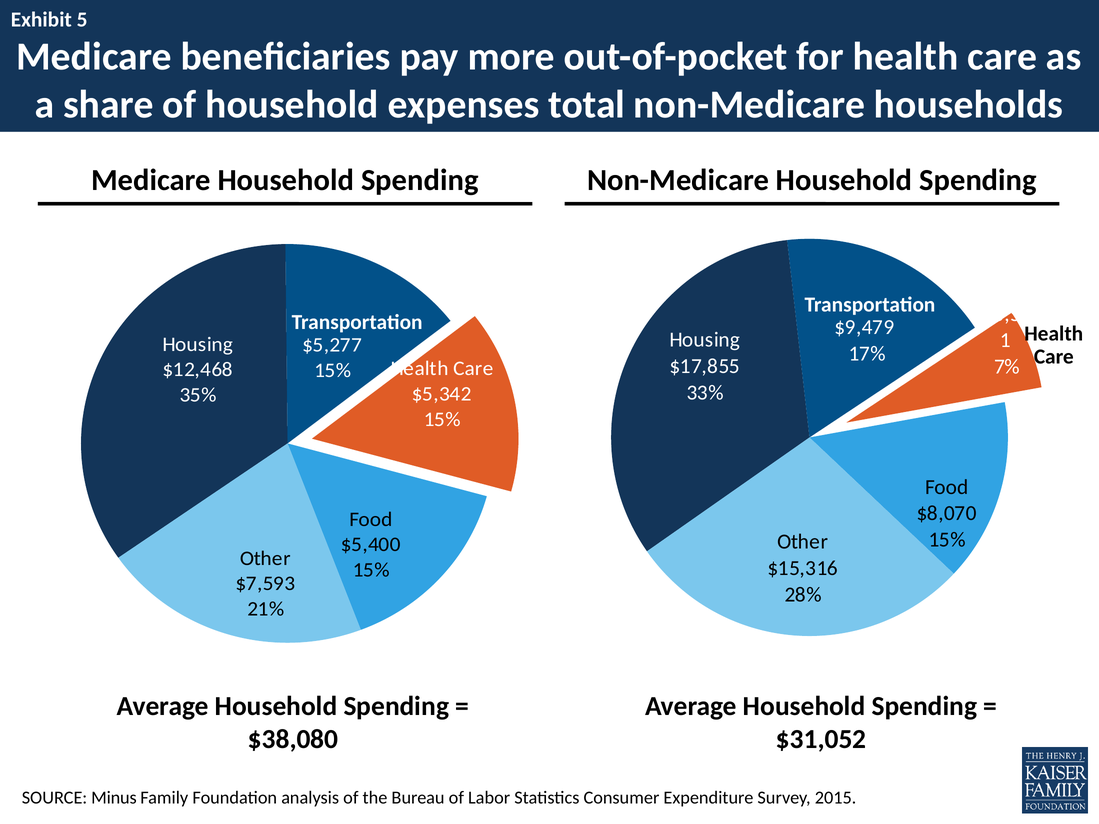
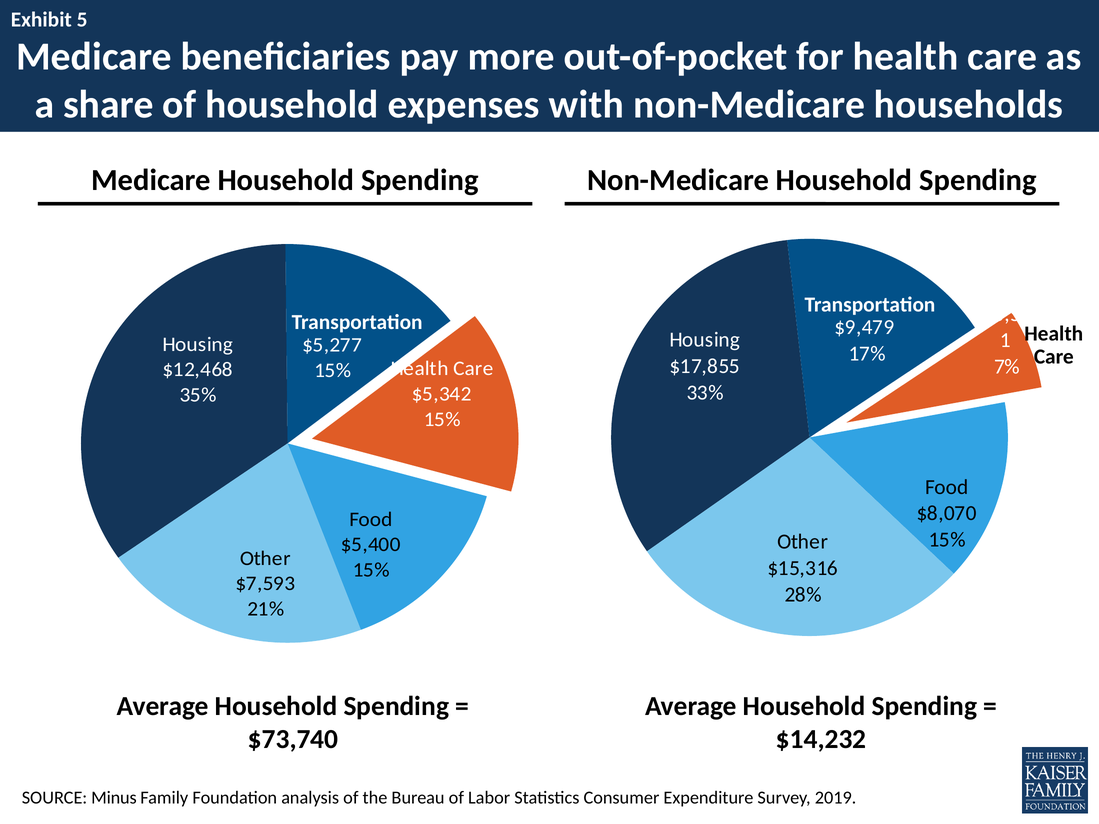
total: total -> with
$38,080: $38,080 -> $73,740
$31,052: $31,052 -> $14,232
2015: 2015 -> 2019
